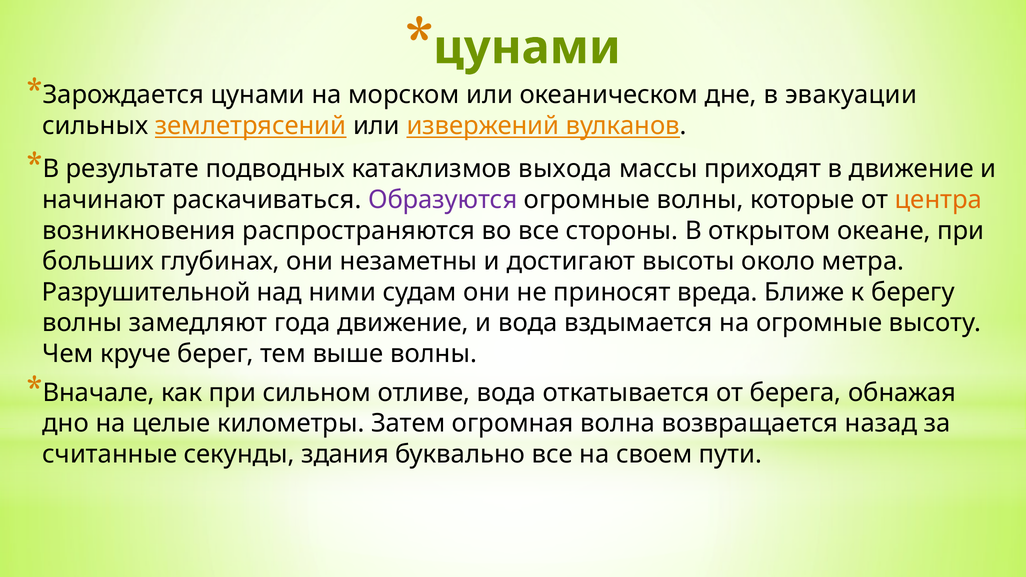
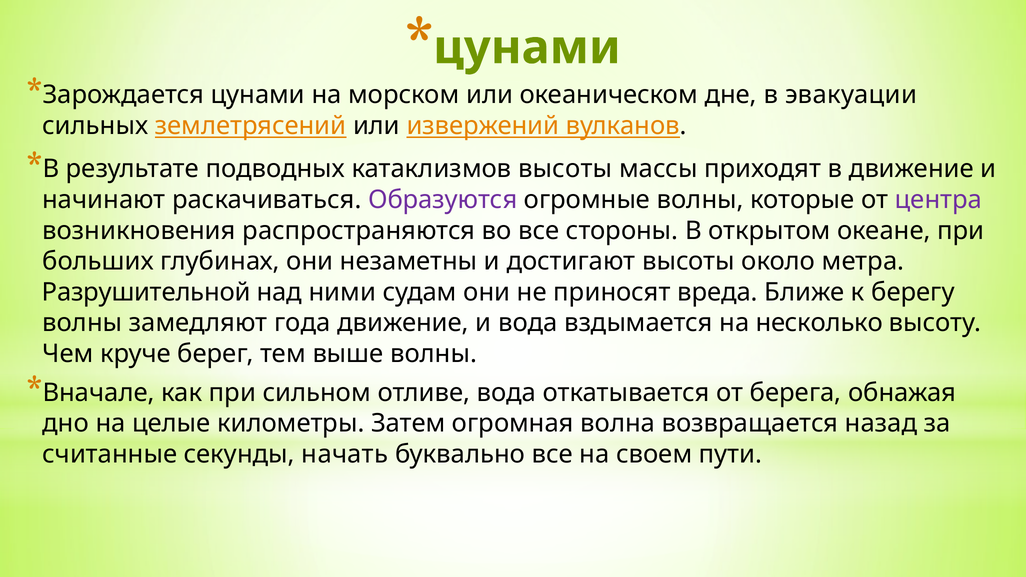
катаклизмов выхода: выхода -> высоты
центра colour: orange -> purple
на огромные: огромные -> несколько
здания: здания -> начать
